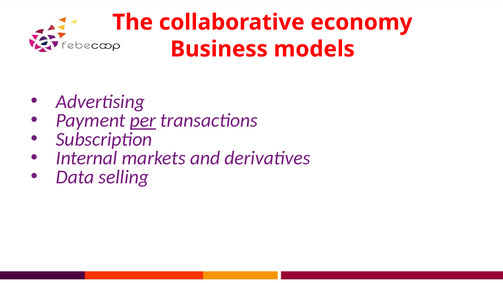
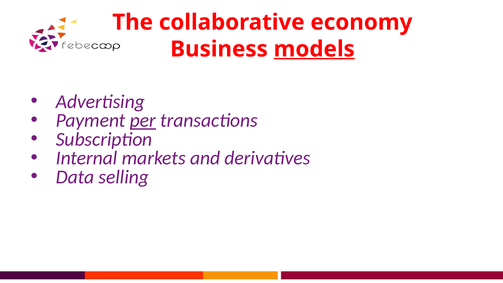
models underline: none -> present
